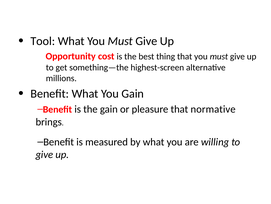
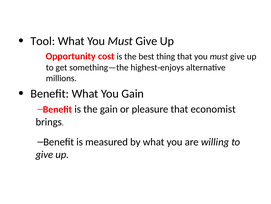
highest-screen: highest-screen -> highest-enjoys
normative: normative -> economist
